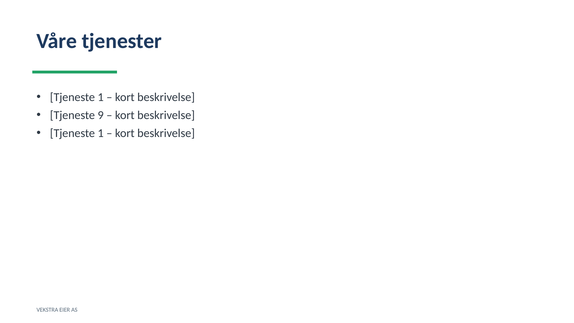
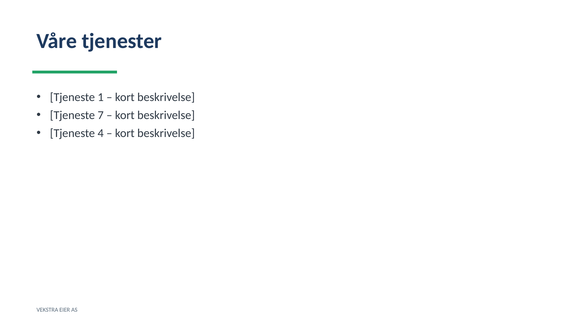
9: 9 -> 7
1 at (101, 133): 1 -> 4
